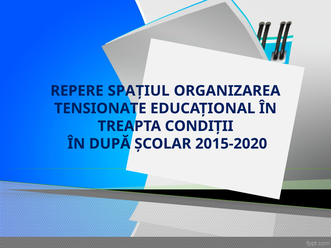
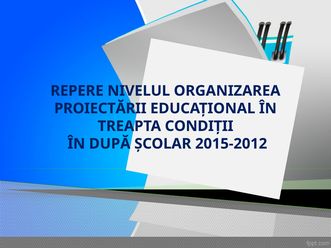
SPAȚIUL: SPAȚIUL -> NIVELUL
TENSIONATE: TENSIONATE -> PROIECTĂRII
2015-2020: 2015-2020 -> 2015-2012
